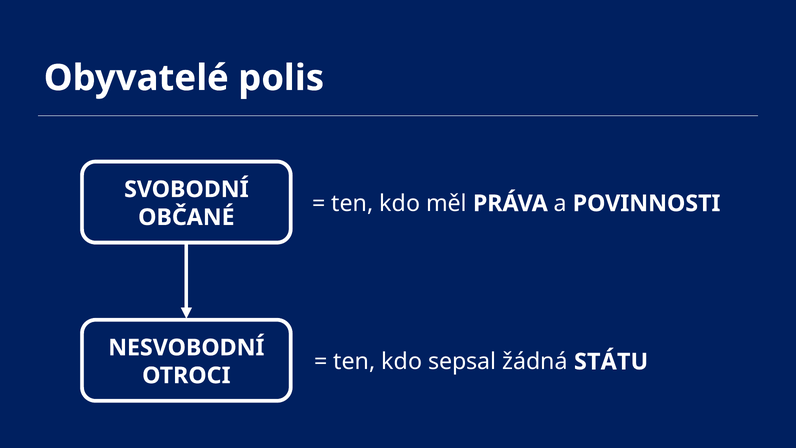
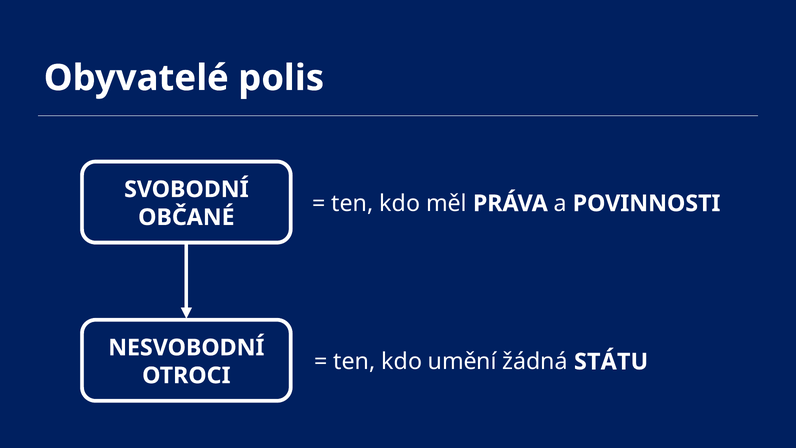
sepsal: sepsal -> umění
